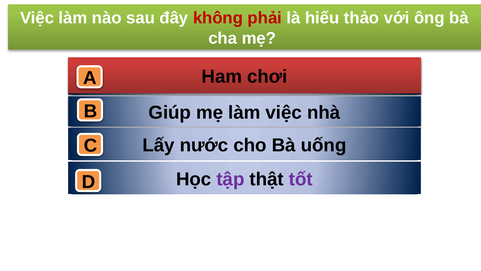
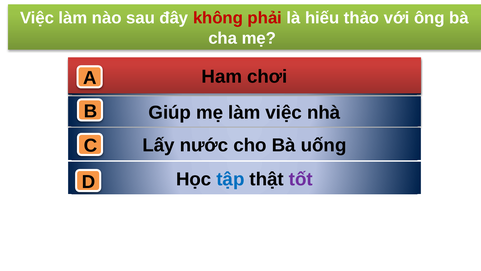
tập colour: purple -> blue
